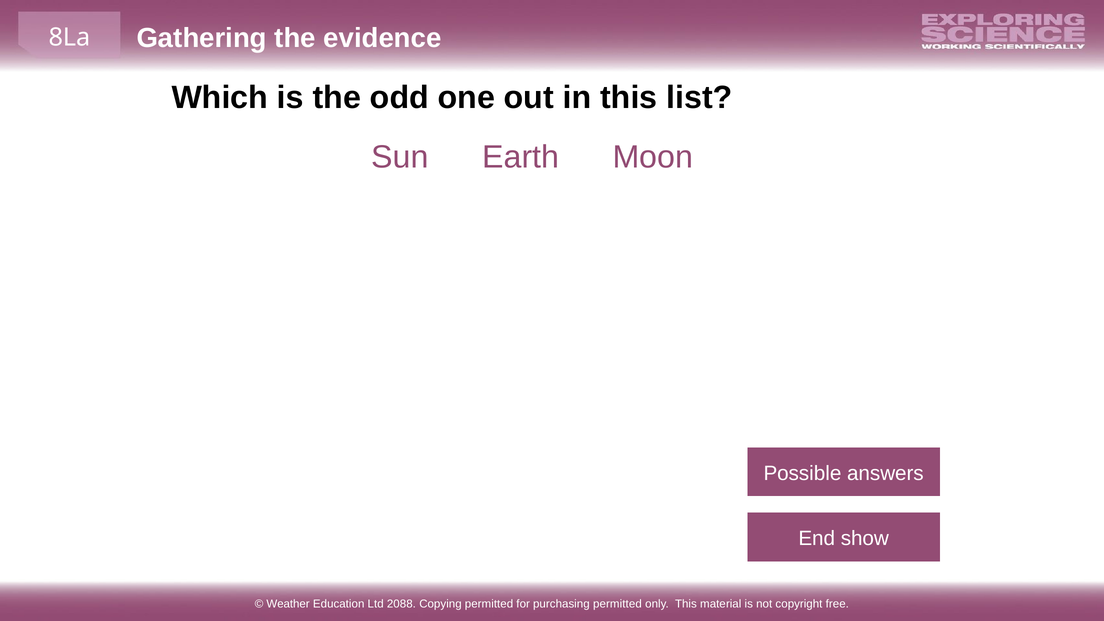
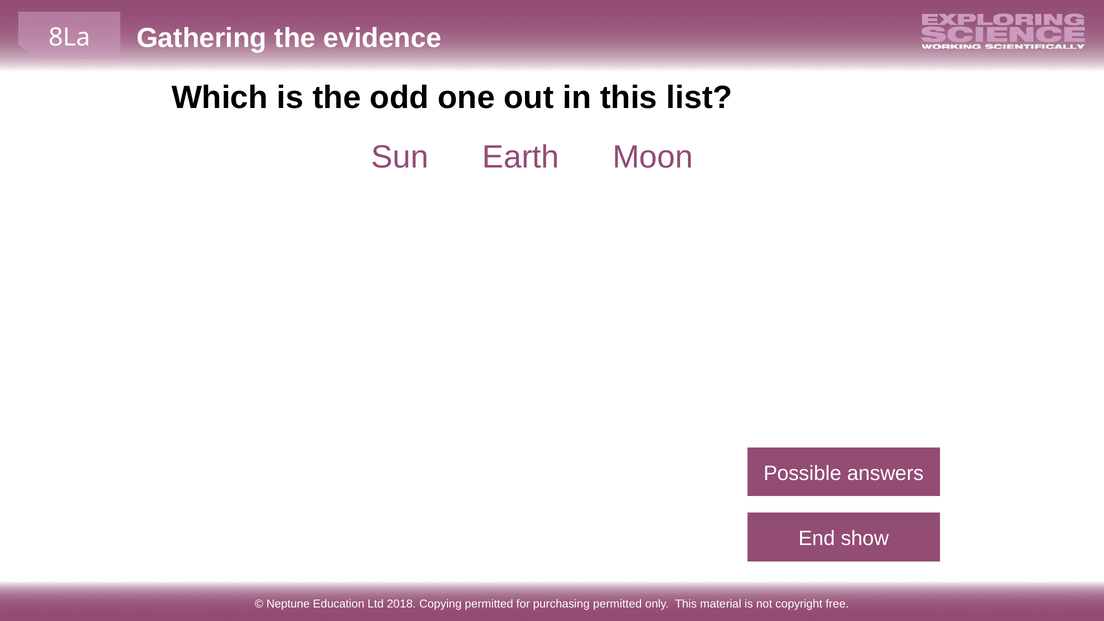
Weather: Weather -> Neptune
2088: 2088 -> 2018
